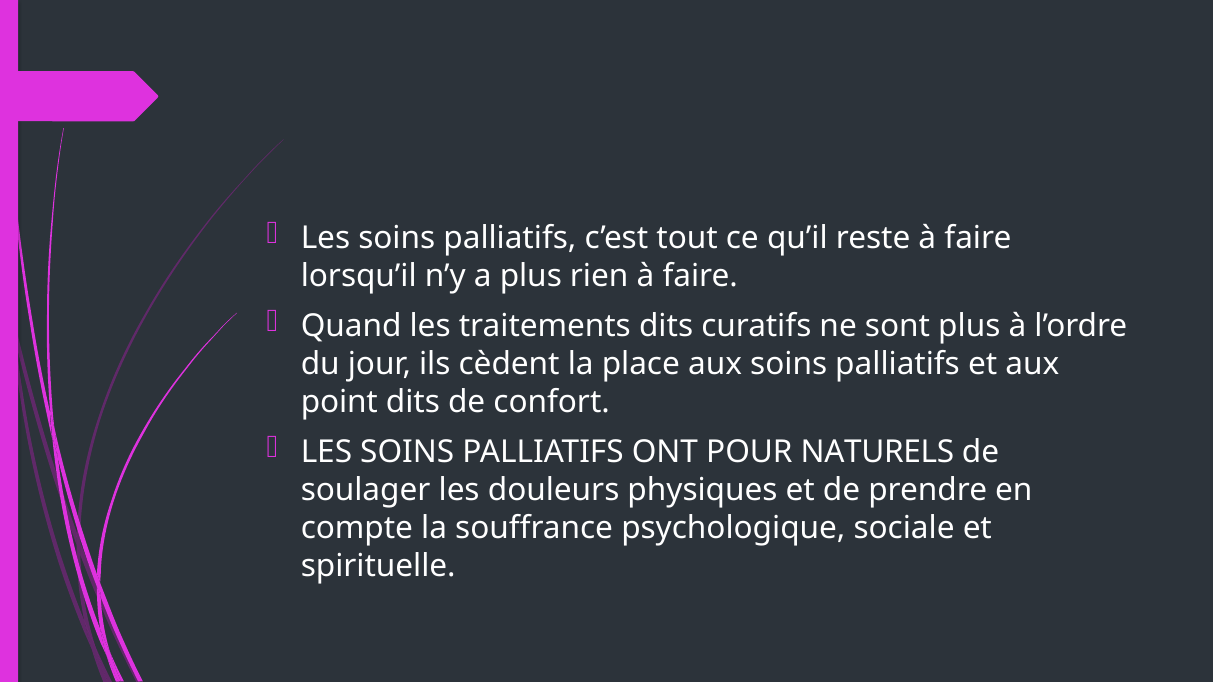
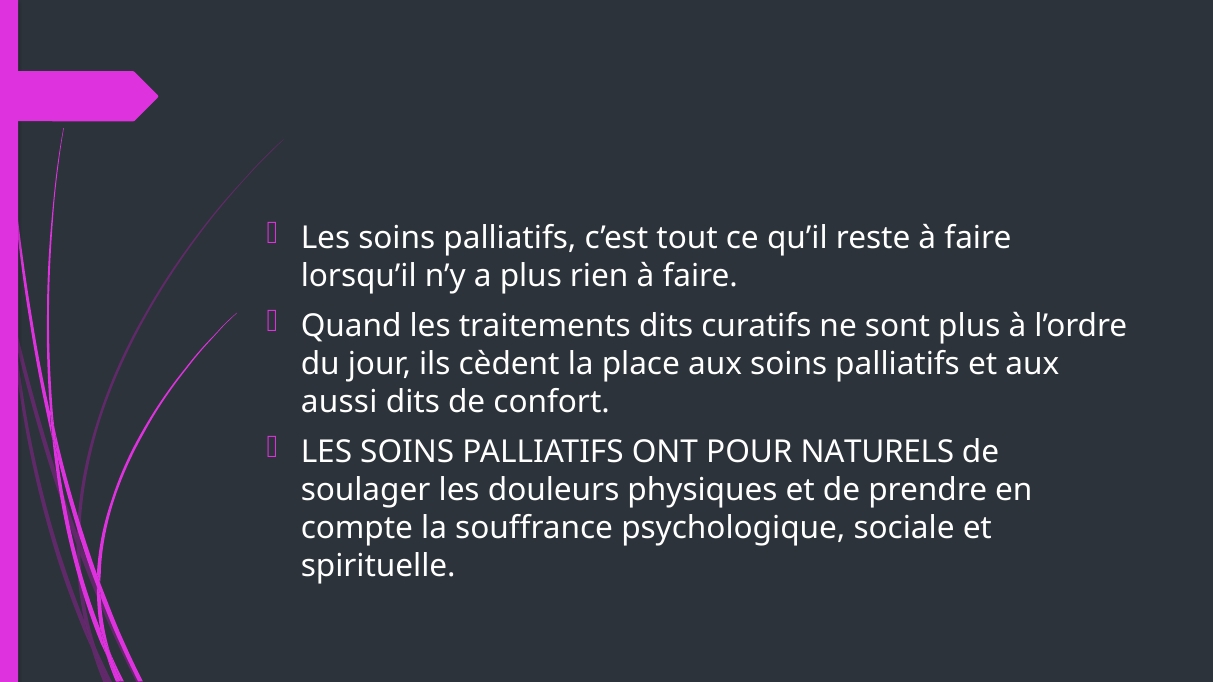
point: point -> aussi
